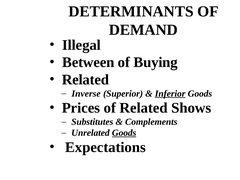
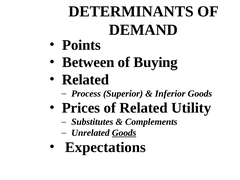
Illegal: Illegal -> Points
Inverse: Inverse -> Process
Inferior underline: present -> none
Shows: Shows -> Utility
